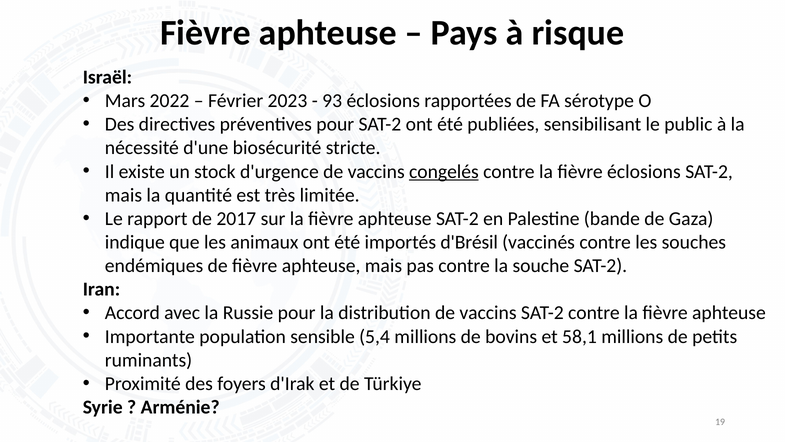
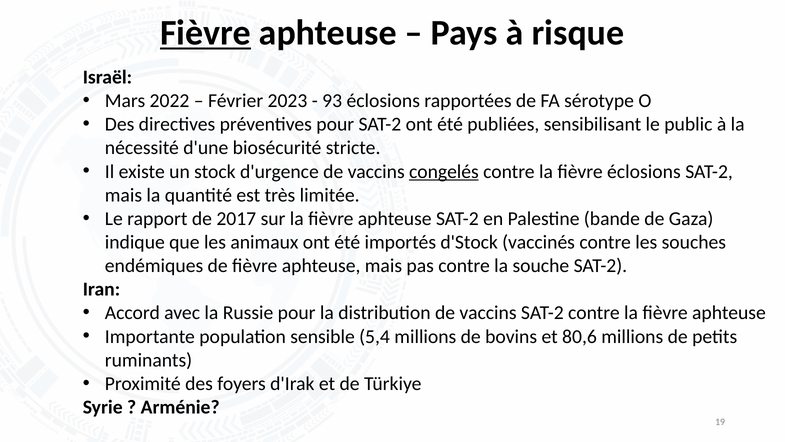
Fièvre at (205, 33) underline: none -> present
d'Brésil: d'Brésil -> d'Stock
58,1: 58,1 -> 80,6
